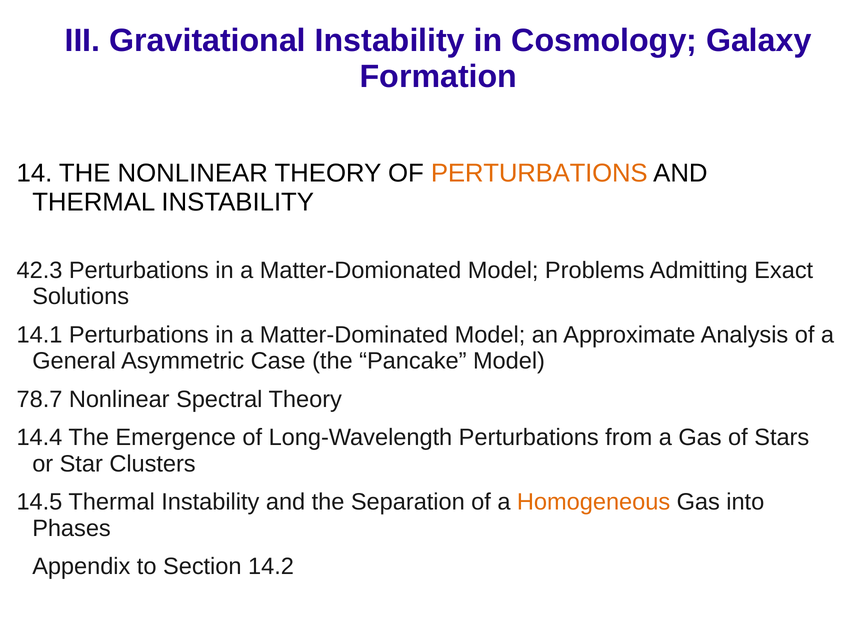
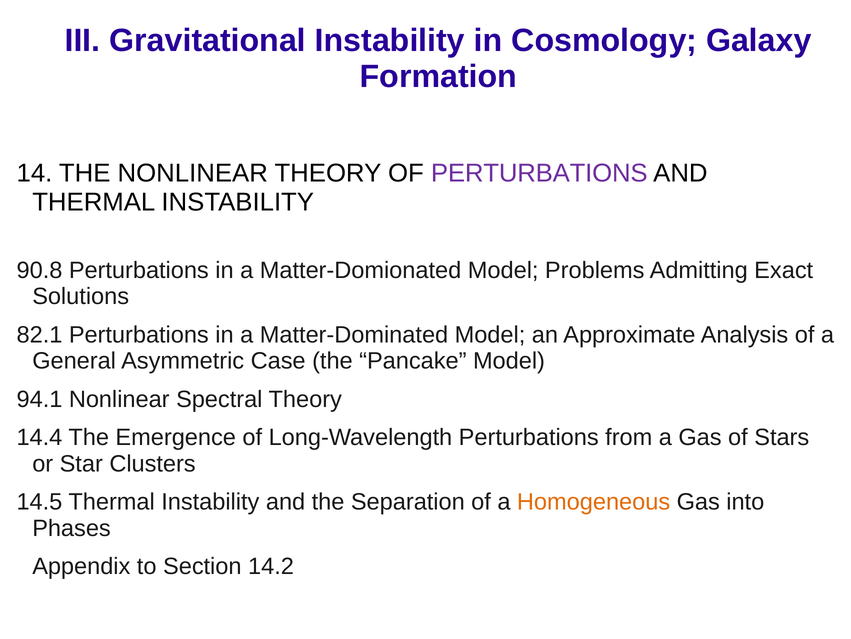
PERTURBATIONS at (539, 173) colour: orange -> purple
42.3: 42.3 -> 90.8
14.1: 14.1 -> 82.1
78.7: 78.7 -> 94.1
